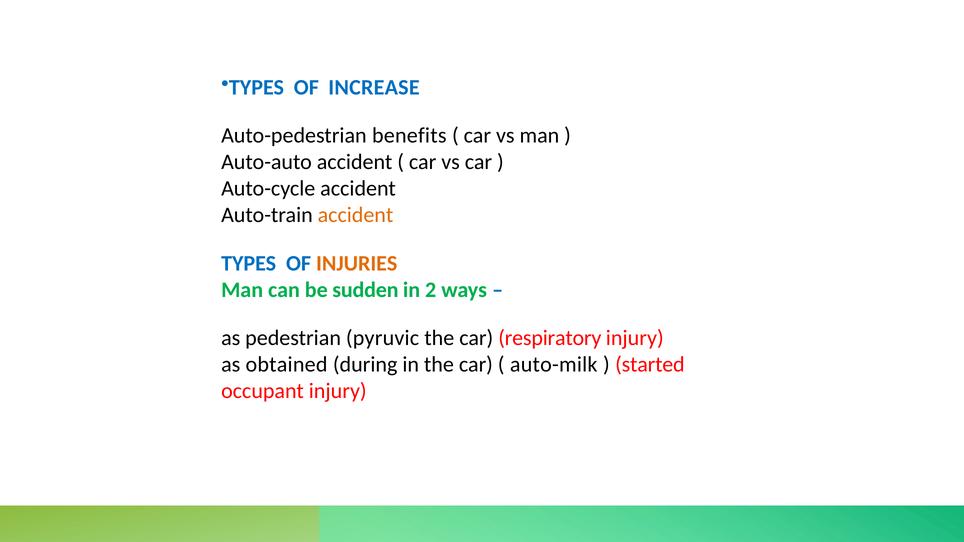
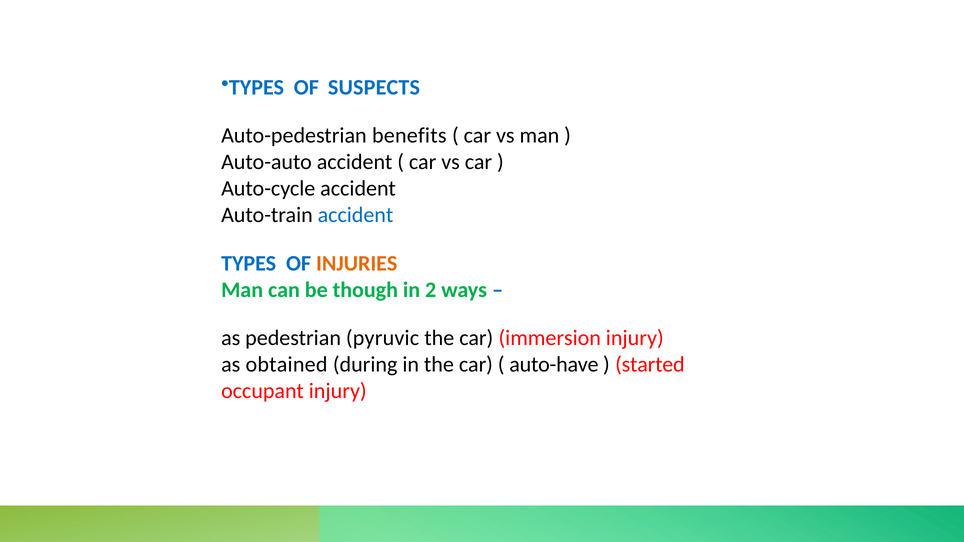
INCREASE: INCREASE -> SUSPECTS
accident at (355, 215) colour: orange -> blue
sudden: sudden -> though
respiratory: respiratory -> immersion
auto-milk: auto-milk -> auto-have
